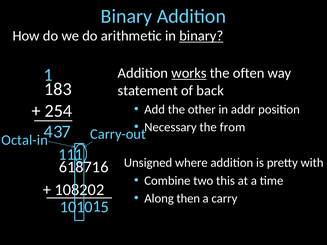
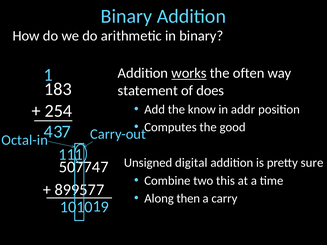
binary at (201, 36) underline: present -> none
back: back -> does
other: other -> know
Necessary: Necessary -> Computes
from: from -> good
where: where -> digital
with: with -> sure
618716: 618716 -> 507747
108202: 108202 -> 899577
5: 5 -> 9
